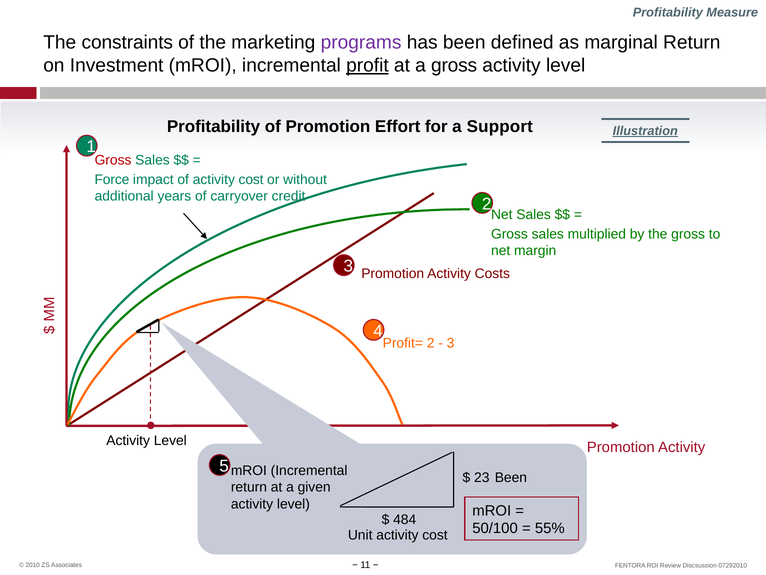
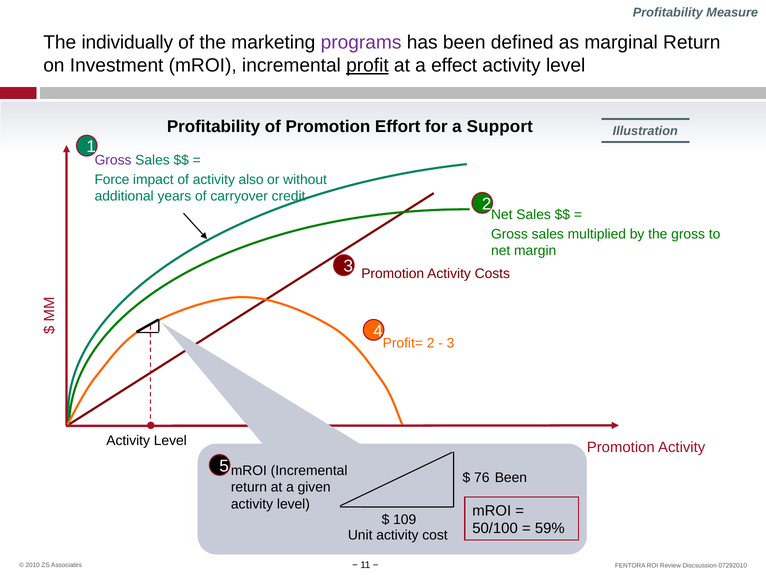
constraints: constraints -> individually
a gross: gross -> effect
Illustration underline: present -> none
Gross at (113, 160) colour: red -> purple
of activity cost: cost -> also
23: 23 -> 76
484: 484 -> 109
55%: 55% -> 59%
